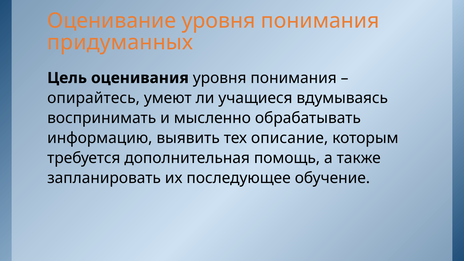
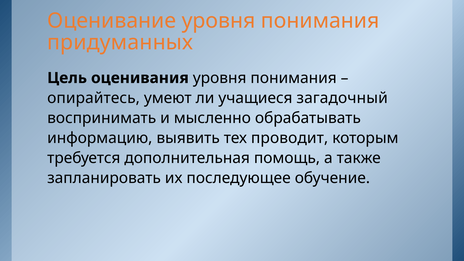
вдумываясь: вдумываясь -> загадочный
описание: описание -> проводит
